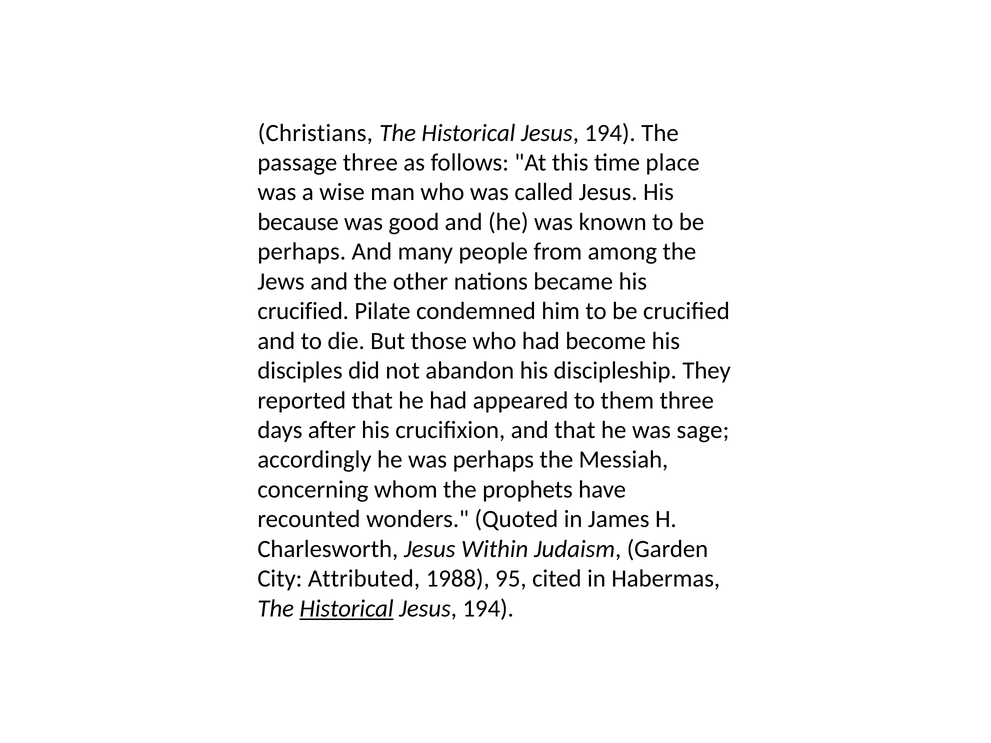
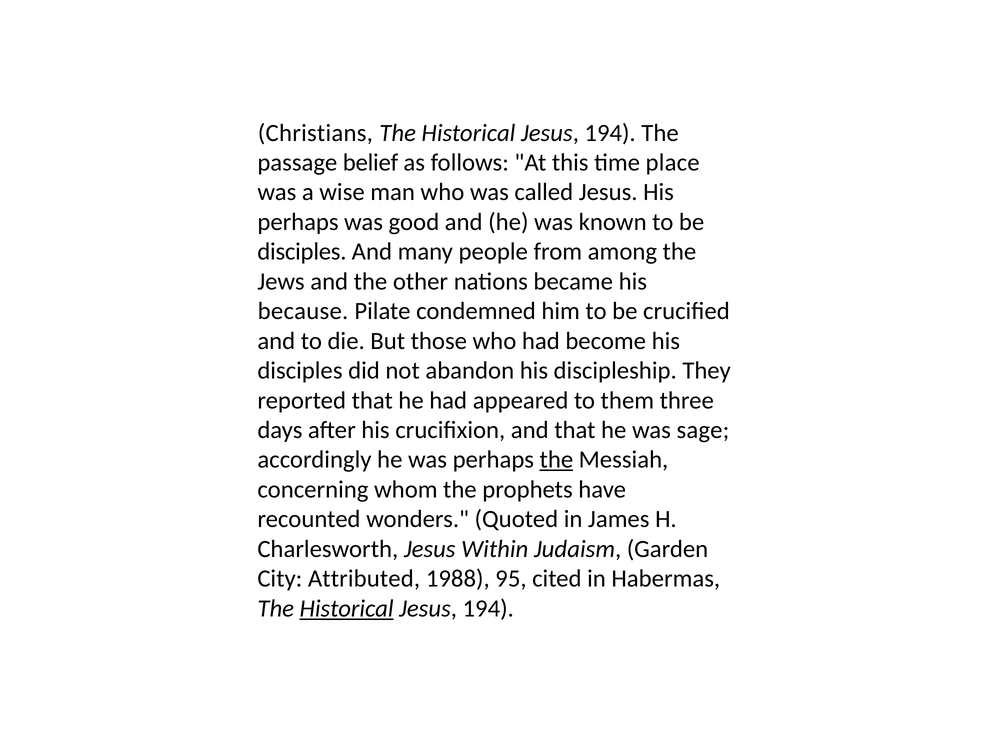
passage three: three -> belief
because at (298, 222): because -> perhaps
perhaps at (302, 252): perhaps -> disciples
crucified at (303, 311): crucified -> because
the at (556, 460) underline: none -> present
